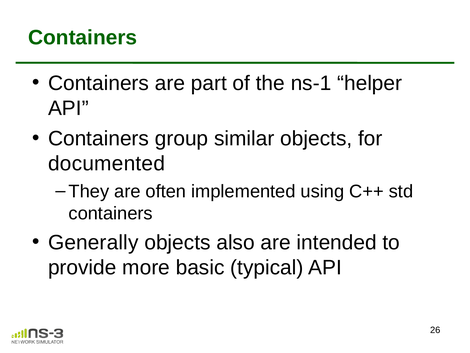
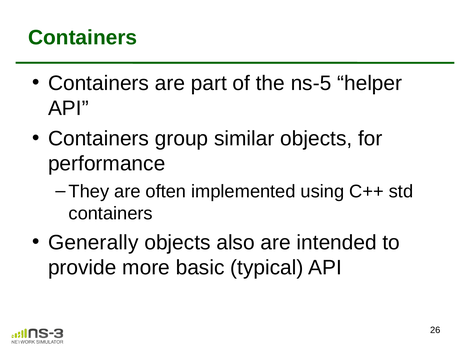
ns-1: ns-1 -> ns-5
documented: documented -> performance
